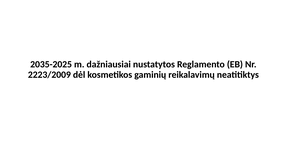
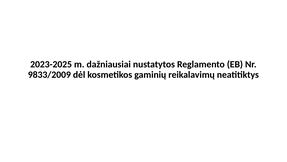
2035-2025: 2035-2025 -> 2023-2025
2223/2009: 2223/2009 -> 9833/2009
